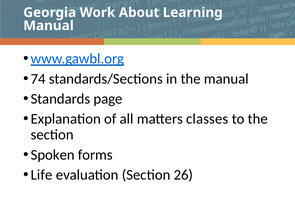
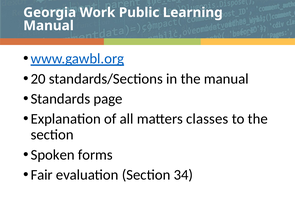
About: About -> Public
74: 74 -> 20
Life: Life -> Fair
26: 26 -> 34
